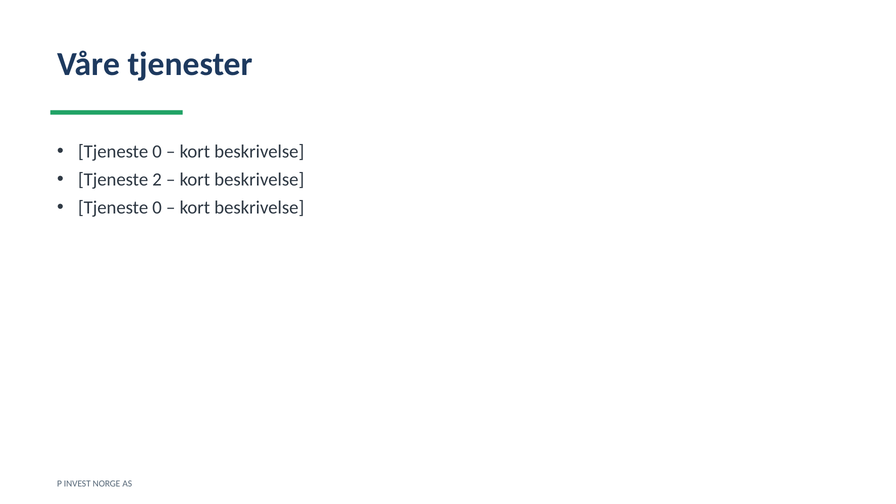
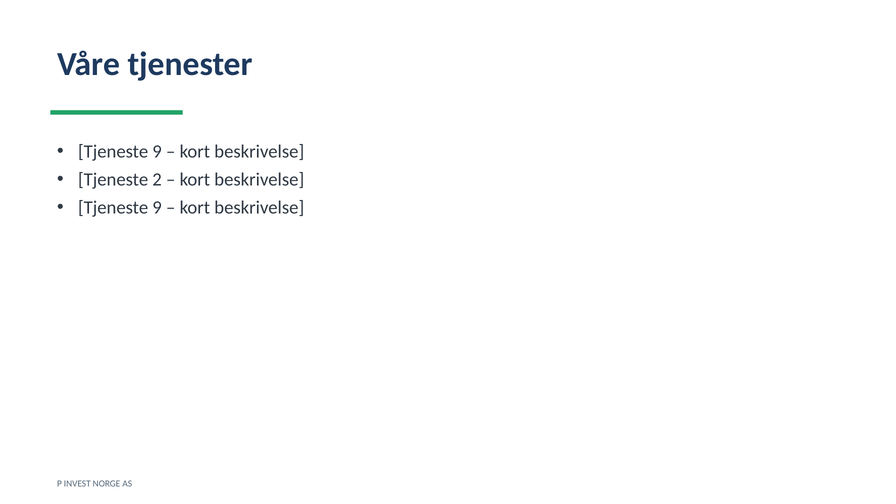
0 at (157, 152): 0 -> 9
0 at (157, 208): 0 -> 9
